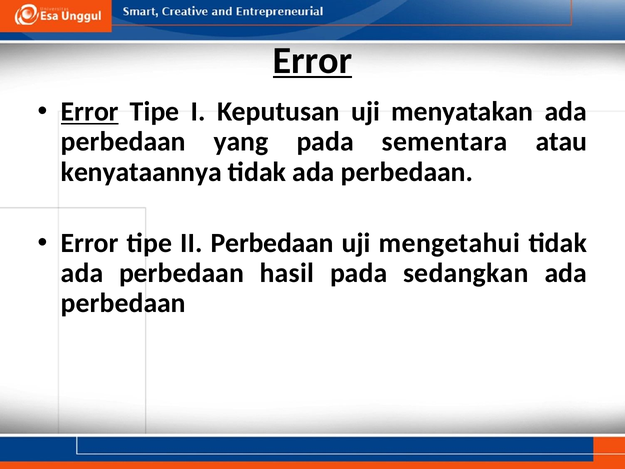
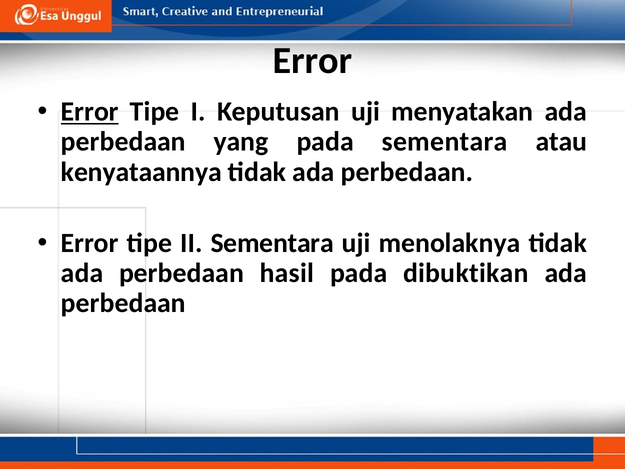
Error at (312, 61) underline: present -> none
II Perbedaan: Perbedaan -> Sementara
mengetahui: mengetahui -> menolaknya
sedangkan: sedangkan -> dibuktikan
